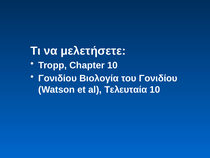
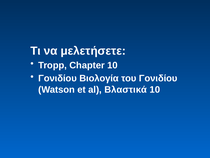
Τελευταία: Τελευταία -> Βλαστικά
